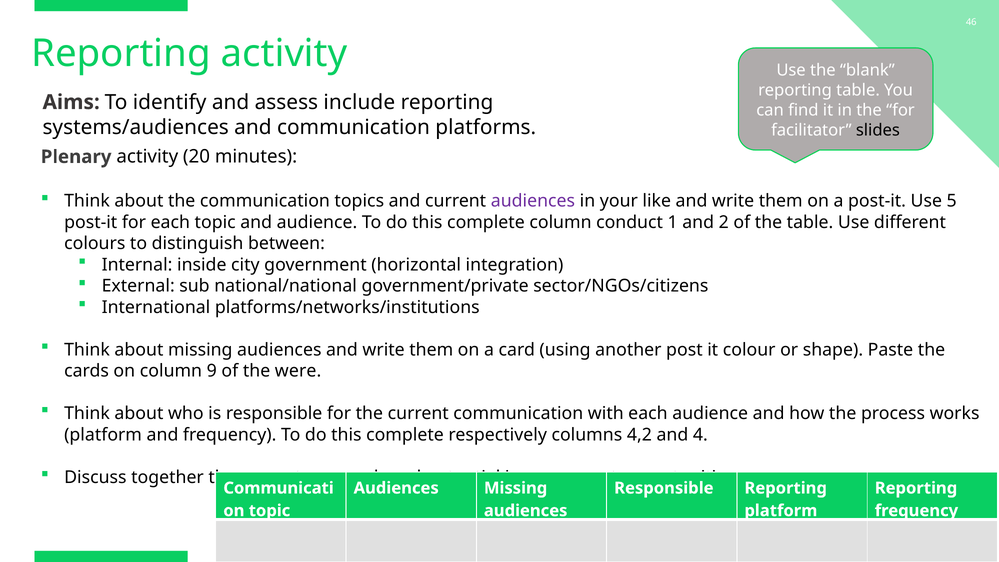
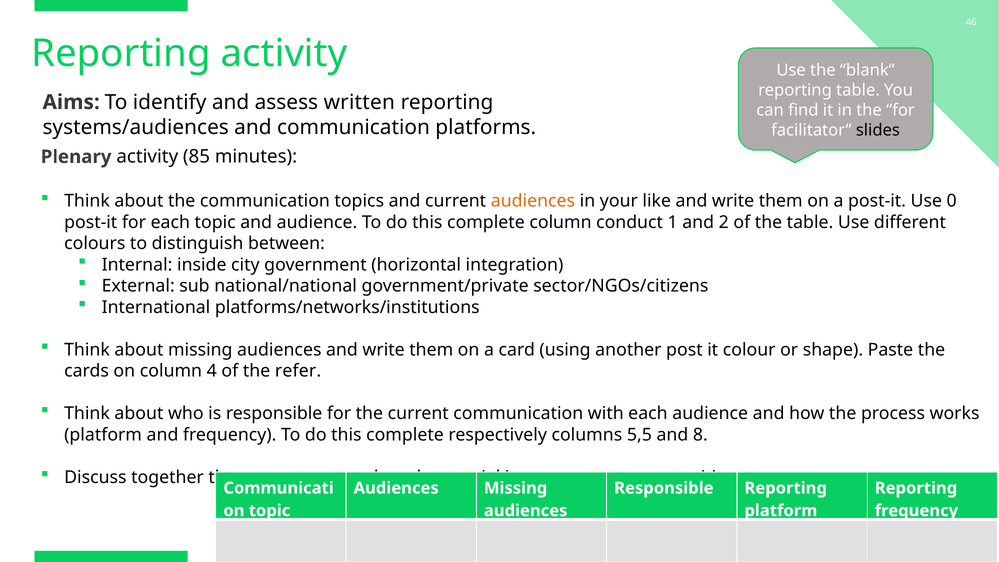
include: include -> written
20: 20 -> 85
audiences at (533, 201) colour: purple -> orange
5: 5 -> 0
9: 9 -> 4
were: were -> refer
4,2: 4,2 -> 5,5
4: 4 -> 8
